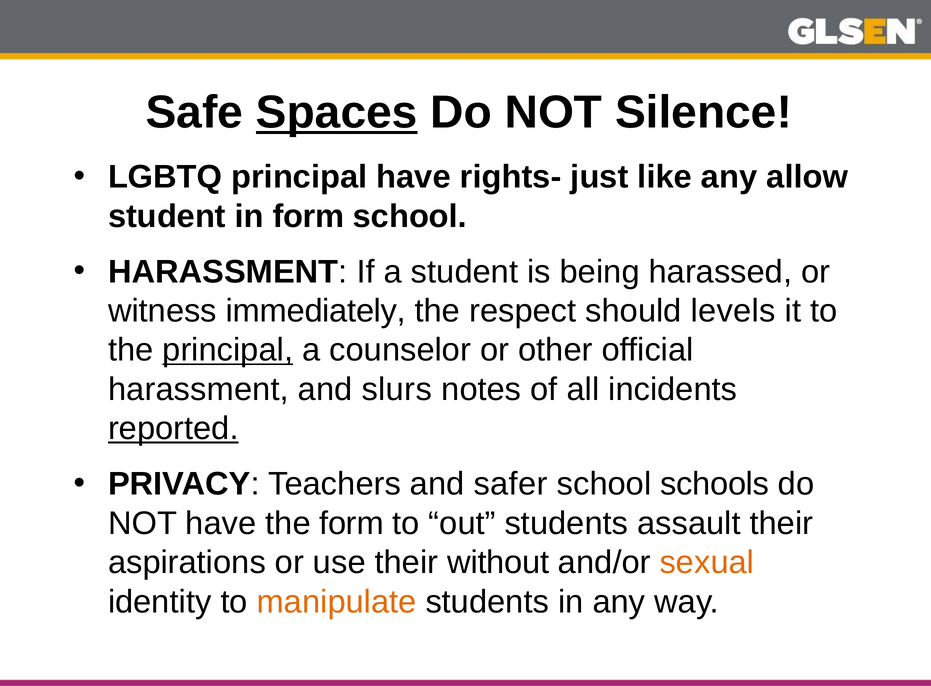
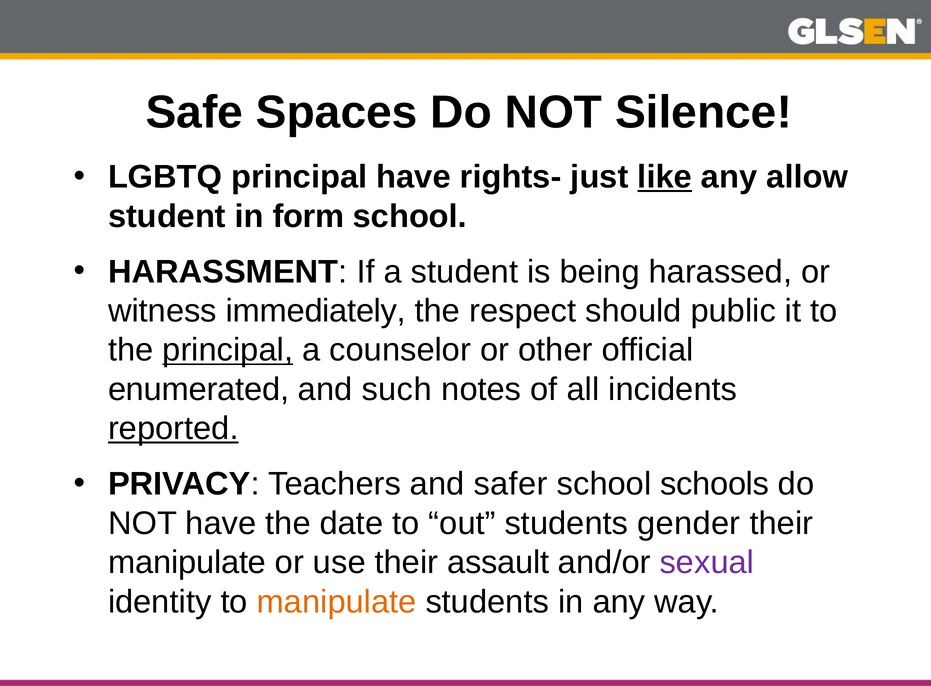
Spaces underline: present -> none
like underline: none -> present
levels: levels -> public
harassment at (198, 389): harassment -> enumerated
slurs: slurs -> such
the form: form -> date
assault: assault -> gender
aspirations at (187, 563): aspirations -> manipulate
without: without -> assault
sexual colour: orange -> purple
